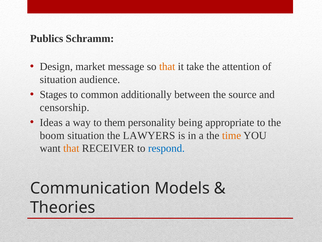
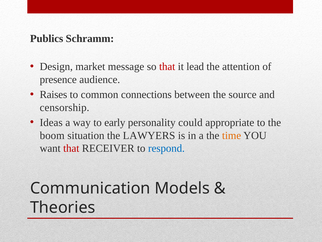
that at (167, 66) colour: orange -> red
take: take -> lead
situation at (58, 79): situation -> presence
Stages: Stages -> Raises
additionally: additionally -> connections
them: them -> early
being: being -> could
that at (71, 148) colour: orange -> red
